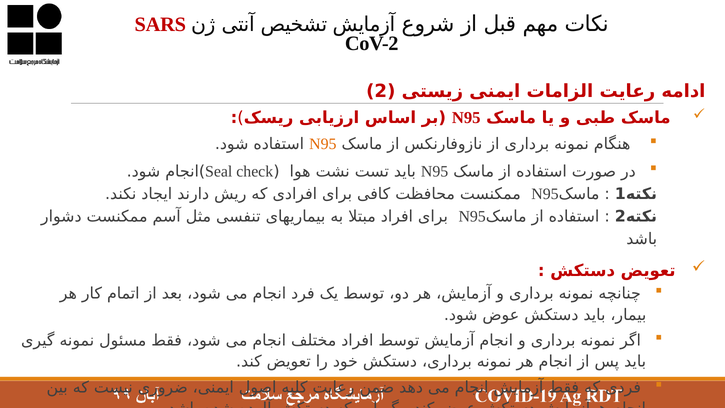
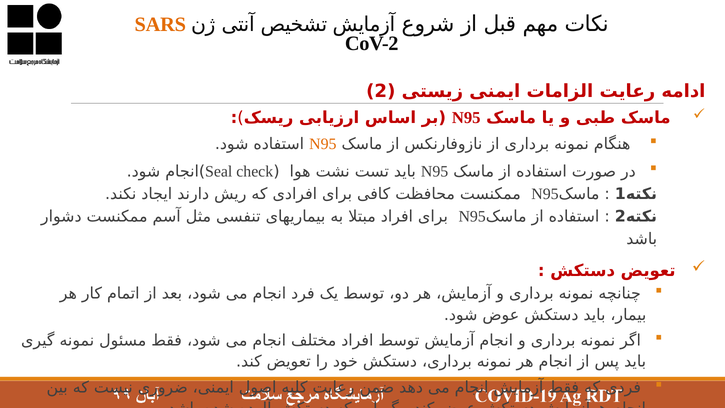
SARS colour: red -> orange
